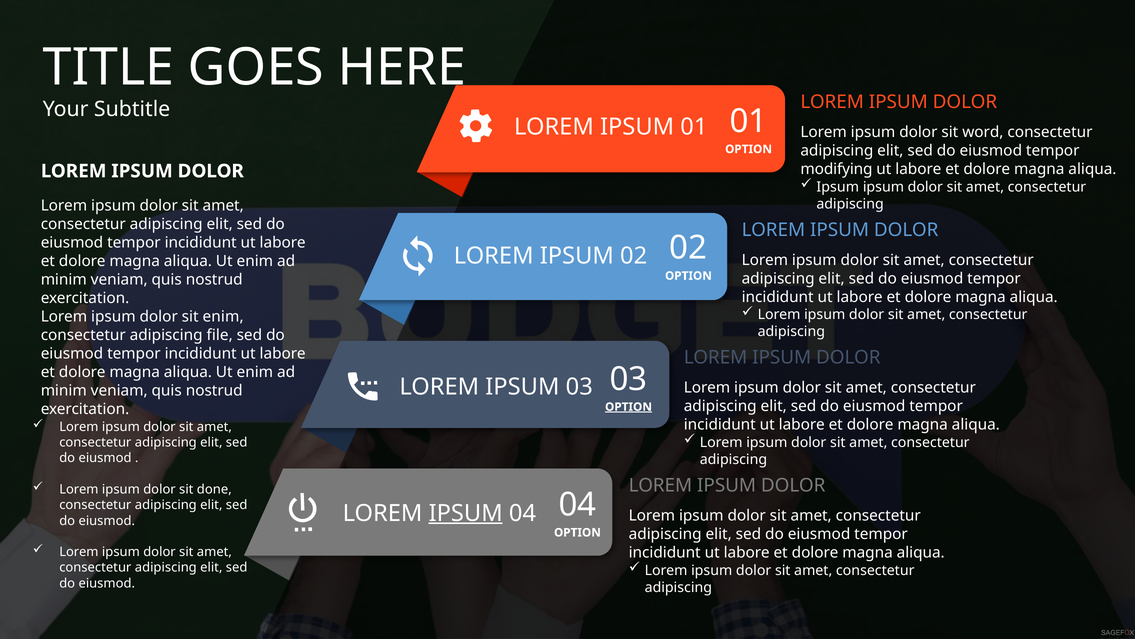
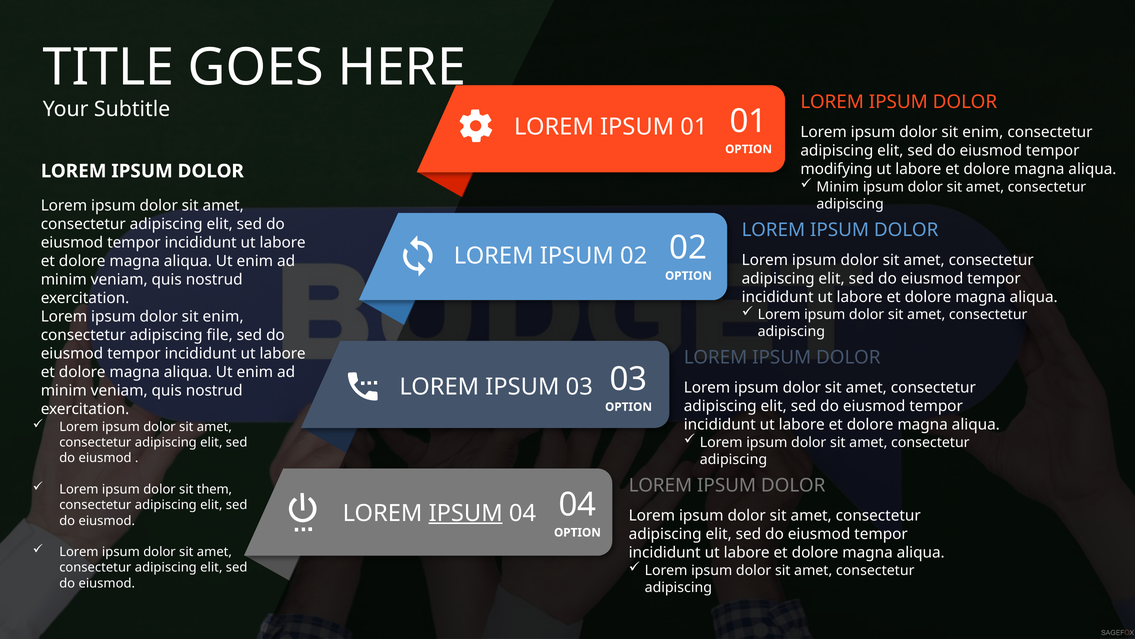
word at (983, 132): word -> enim
Ipsum at (838, 187): Ipsum -> Minim
OPTION at (628, 407) underline: present -> none
done: done -> them
